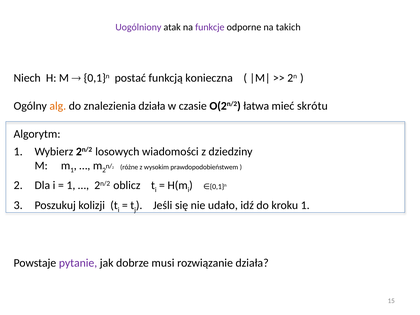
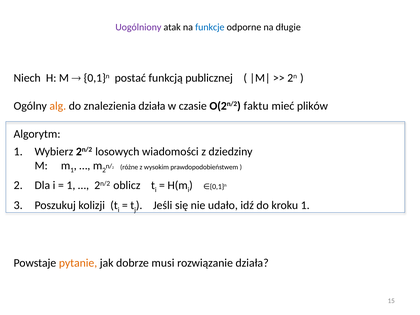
funkcje colour: purple -> blue
takich: takich -> długie
konieczna: konieczna -> publicznej
łatwa: łatwa -> faktu
skrótu: skrótu -> plików
pytanie colour: purple -> orange
